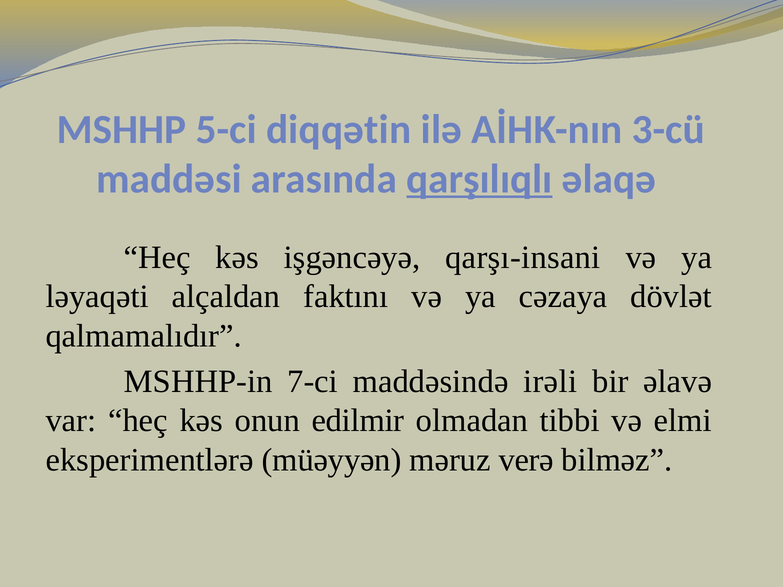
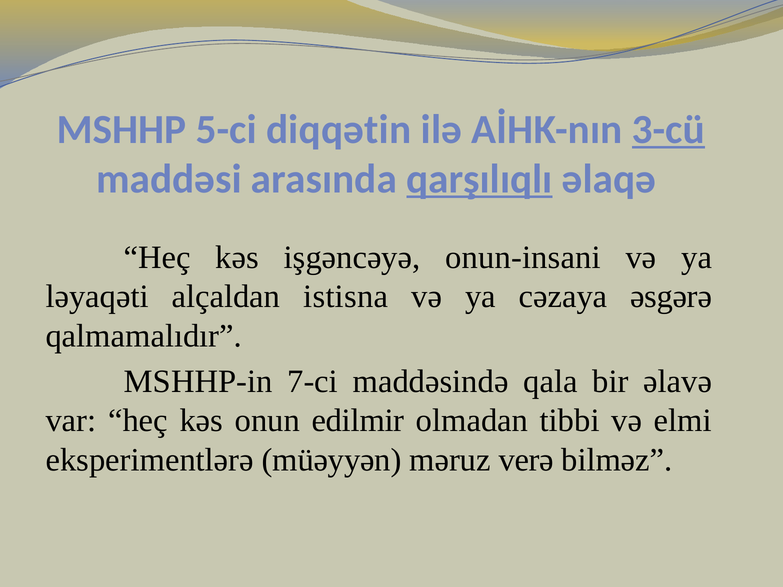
3-cü underline: none -> present
qarşı-insani: qarşı-insani -> onun-insani
faktını: faktını -> istisna
dövlət: dövlət -> əsgərə
irəli: irəli -> qala
